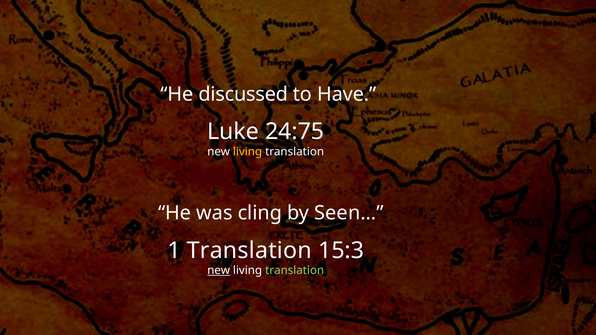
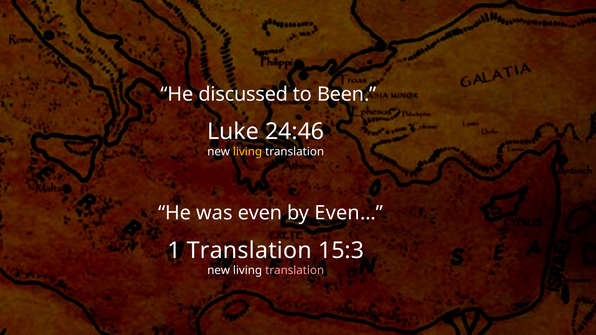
Have: Have -> Been
24:75: 24:75 -> 24:46
cling: cling -> even
Seen…: Seen… -> Even…
new at (219, 271) underline: present -> none
translation at (295, 271) colour: light green -> pink
